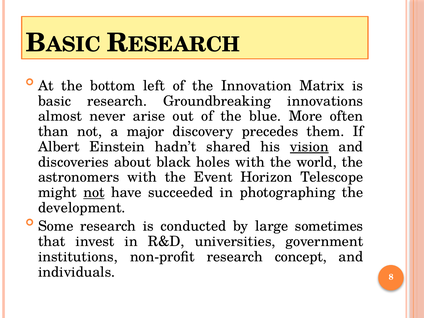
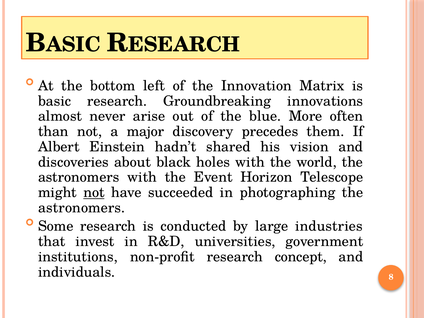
vision underline: present -> none
development at (82, 208): development -> astronomers
sometimes: sometimes -> industries
